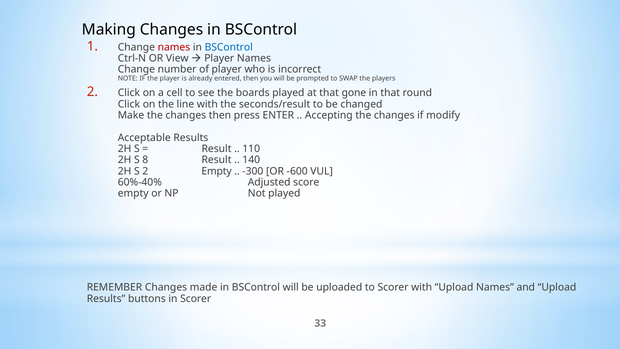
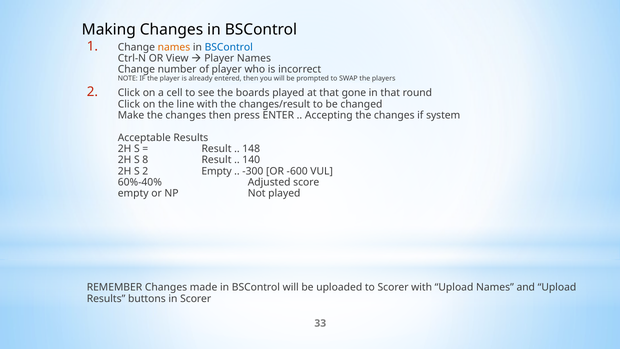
names at (174, 47) colour: red -> orange
seconds/result: seconds/result -> changes/result
modify: modify -> system
110: 110 -> 148
